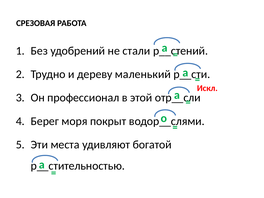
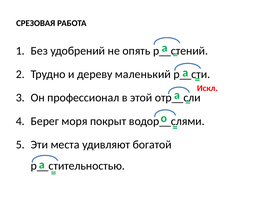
стали: стали -> опять
